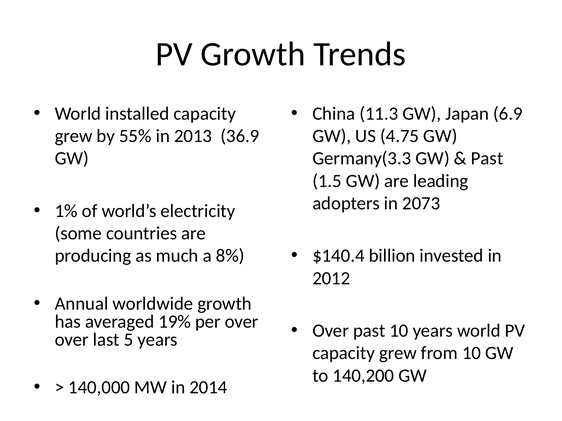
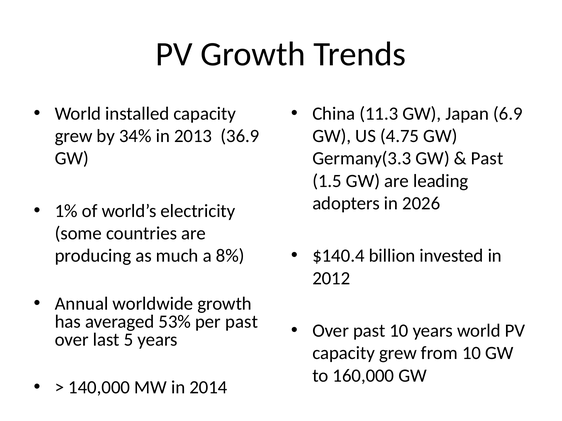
55%: 55% -> 34%
2073: 2073 -> 2026
19%: 19% -> 53%
per over: over -> past
140,200: 140,200 -> 160,000
